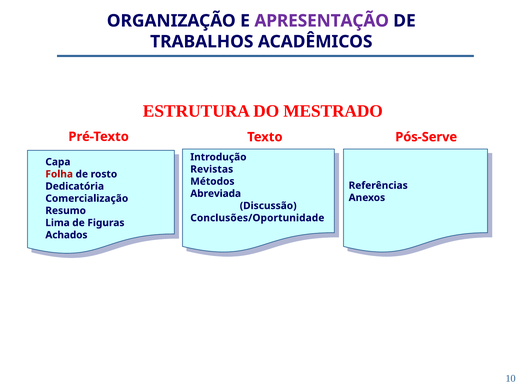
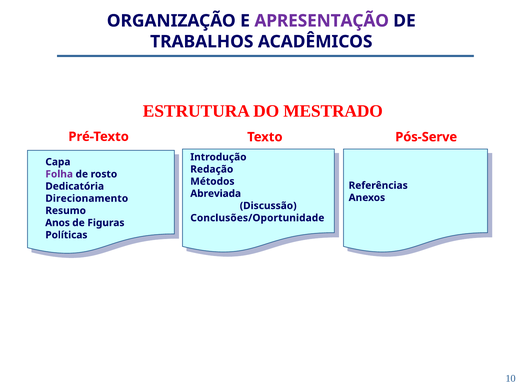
Revistas: Revistas -> Redação
Folha colour: red -> purple
Comercialização: Comercialização -> Direcionamento
Lima: Lima -> Anos
Achados: Achados -> Políticas
